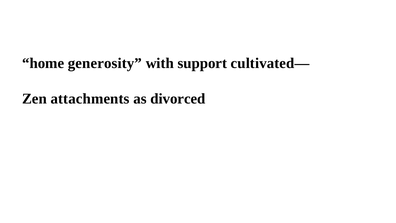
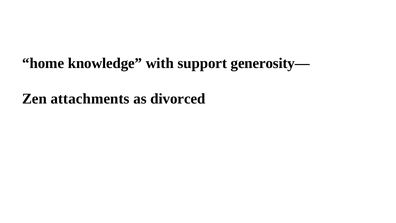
generosity: generosity -> knowledge
cultivated—: cultivated— -> generosity—
